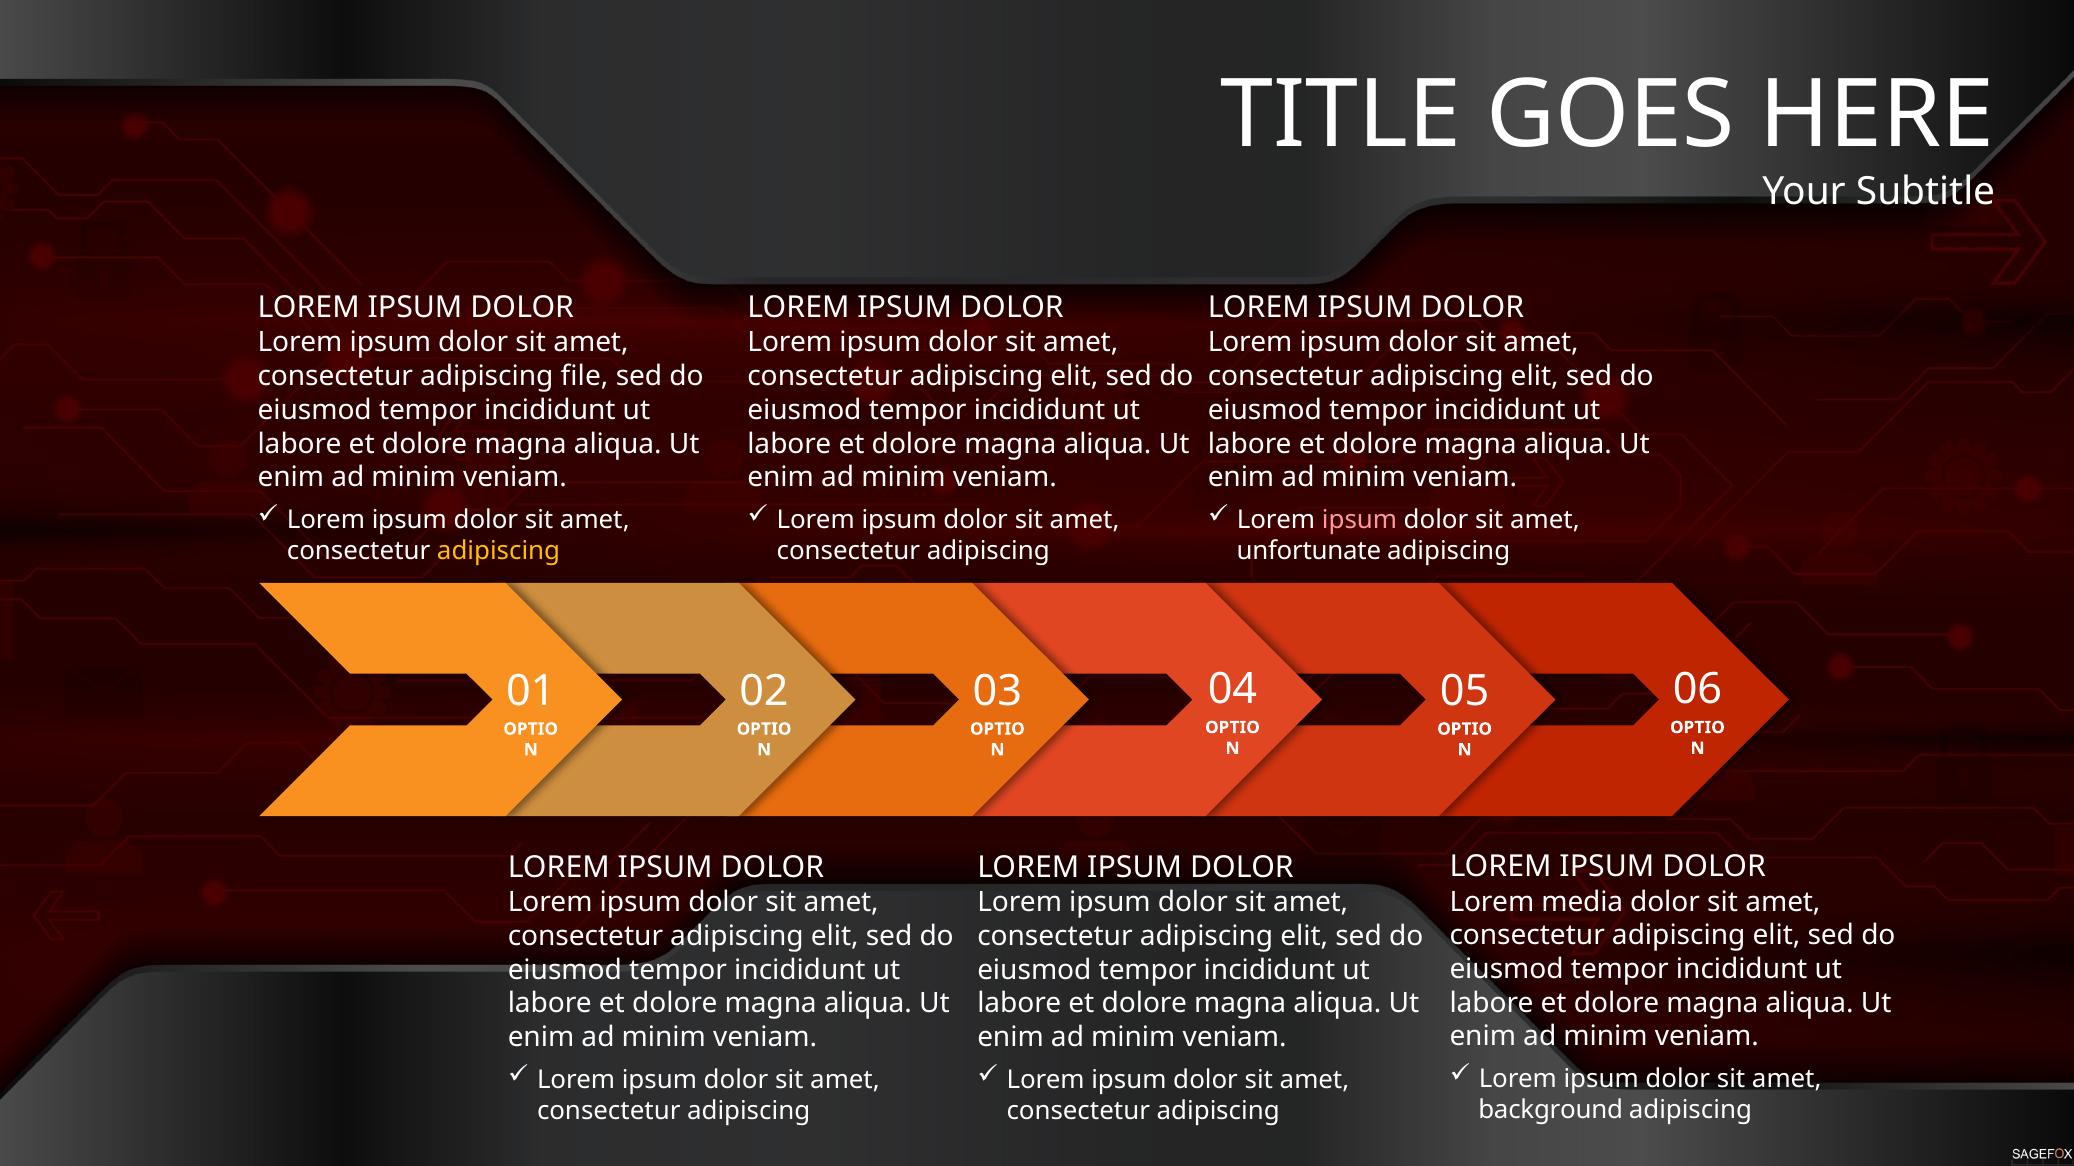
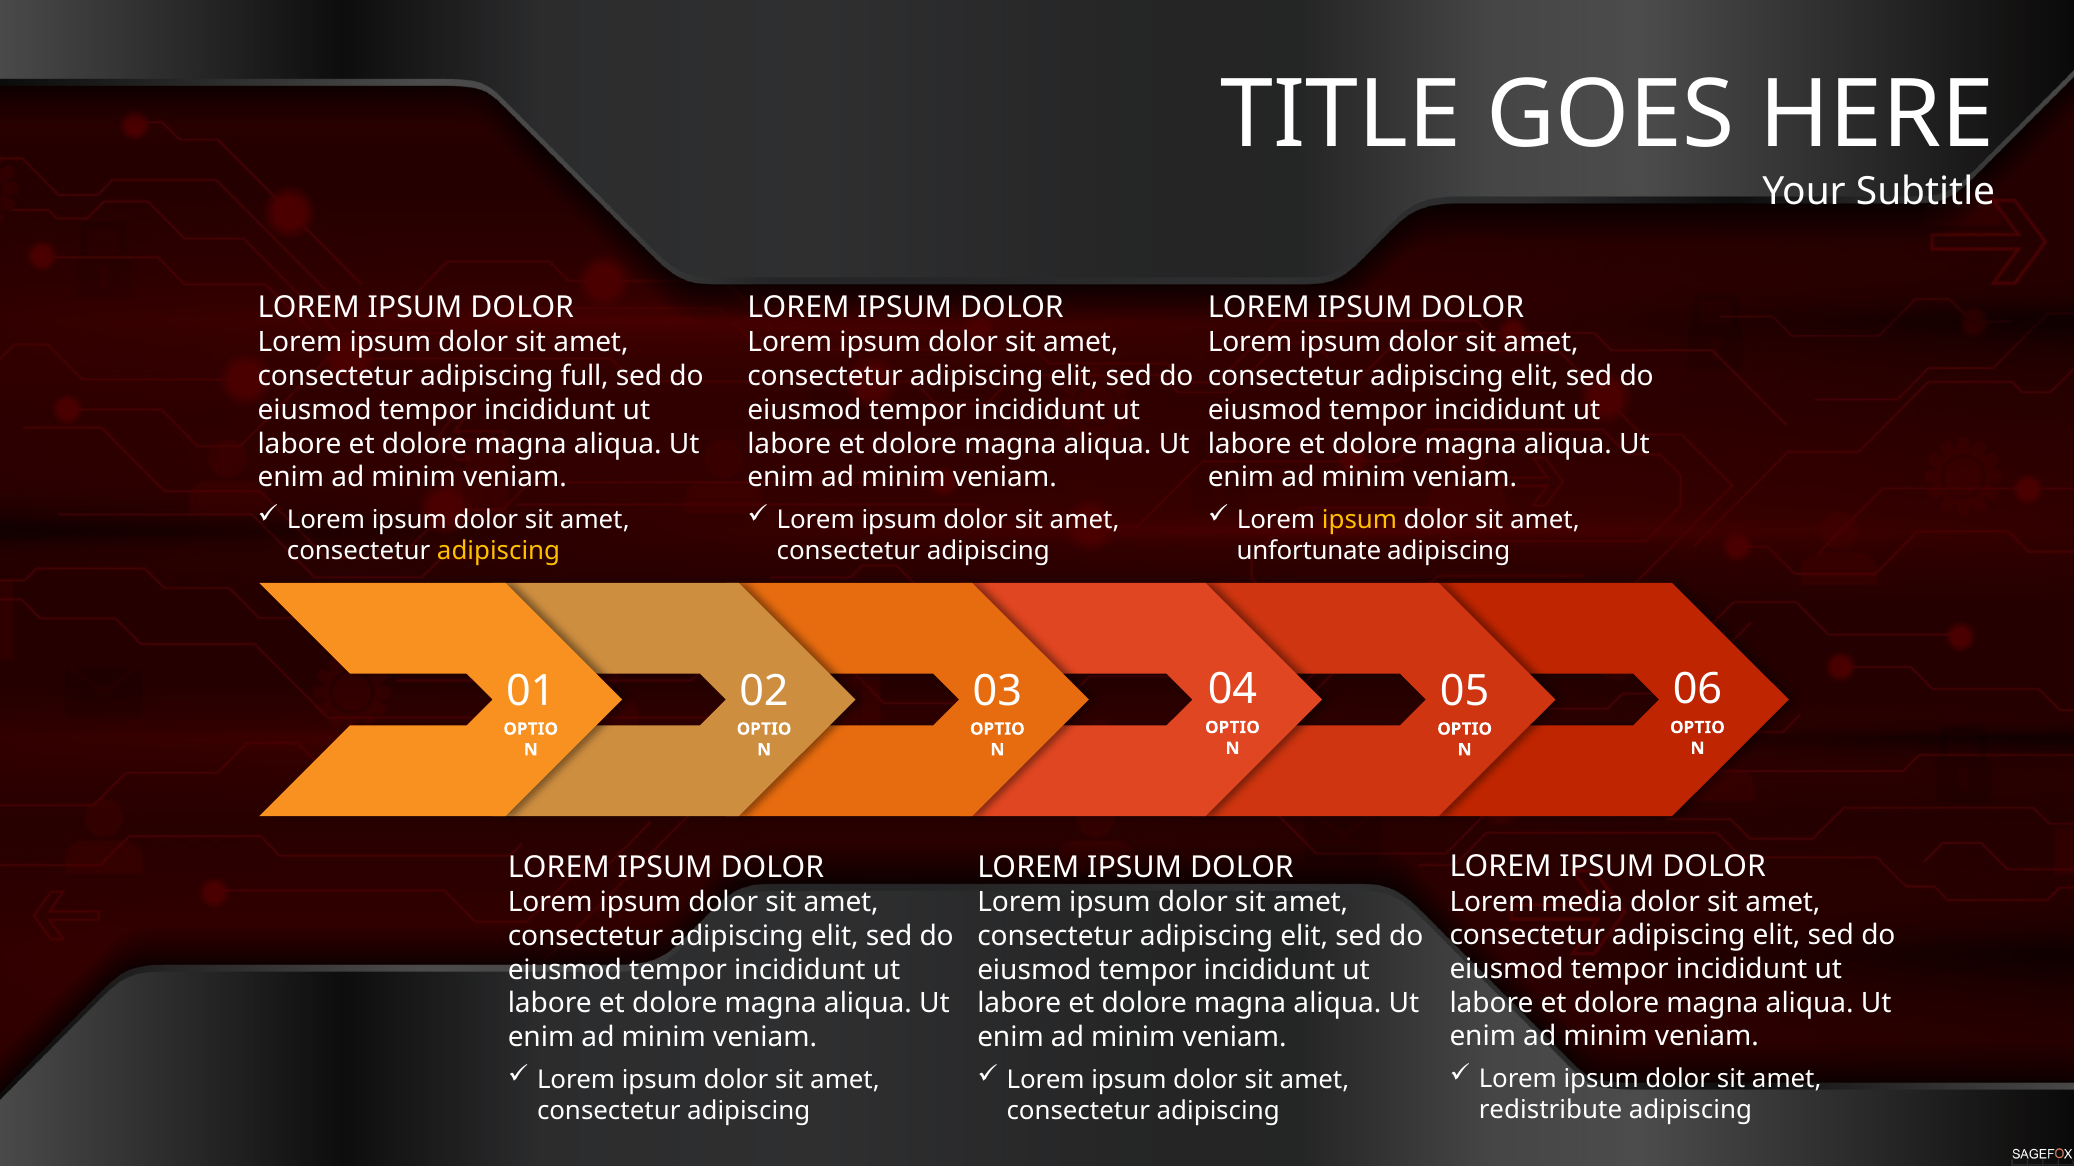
file: file -> full
ipsum at (1360, 520) colour: pink -> yellow
background: background -> redistribute
